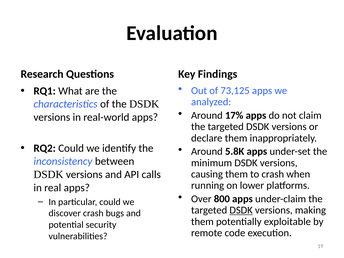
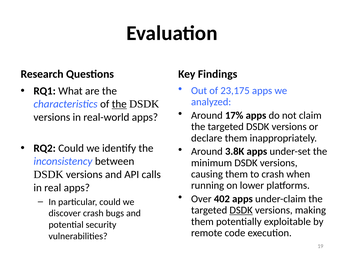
73,125: 73,125 -> 23,175
the at (119, 104) underline: none -> present
5.8K: 5.8K -> 3.8K
800: 800 -> 402
